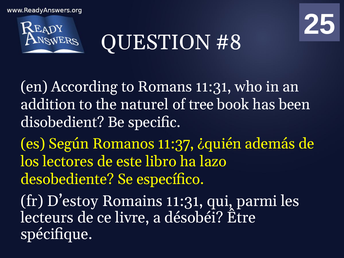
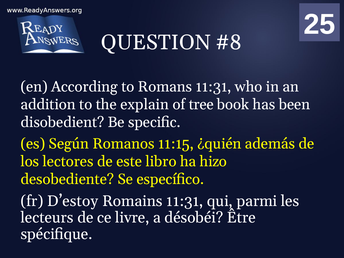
naturel: naturel -> explain
11:37: 11:37 -> 11:15
lazo: lazo -> hizo
